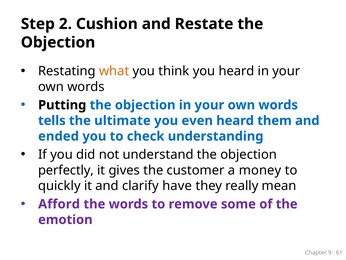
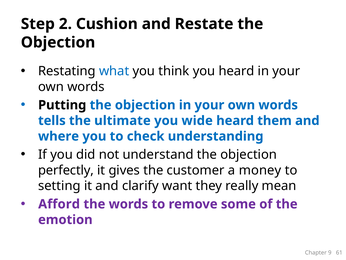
what colour: orange -> blue
even: even -> wide
ended: ended -> where
quickly: quickly -> setting
have: have -> want
